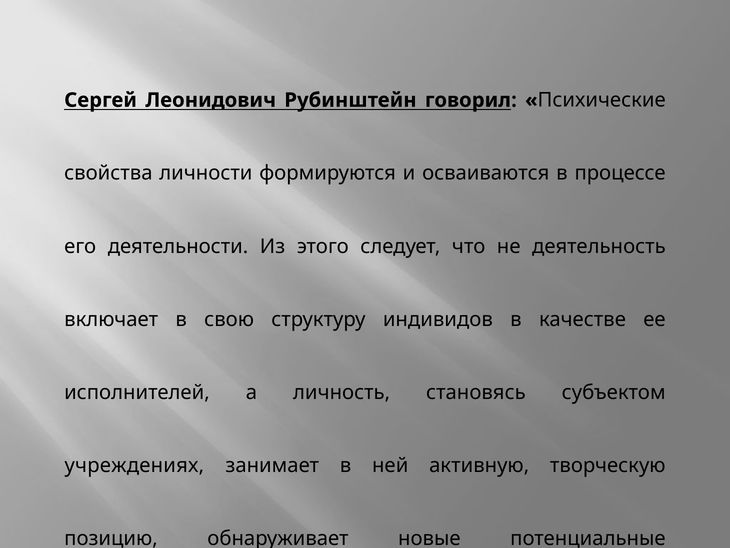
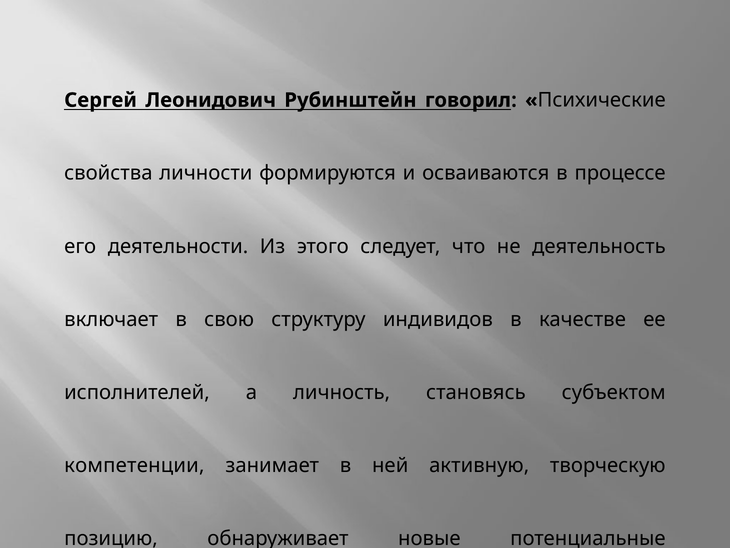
учреждениях: учреждениях -> компетенции
